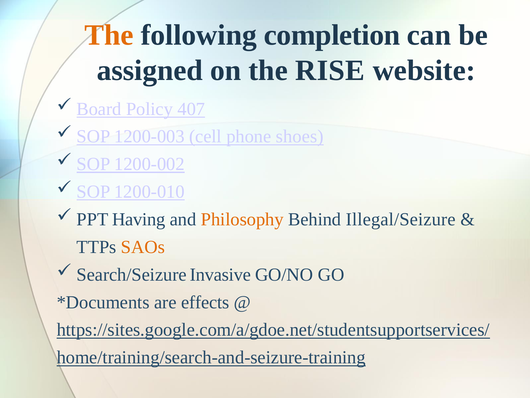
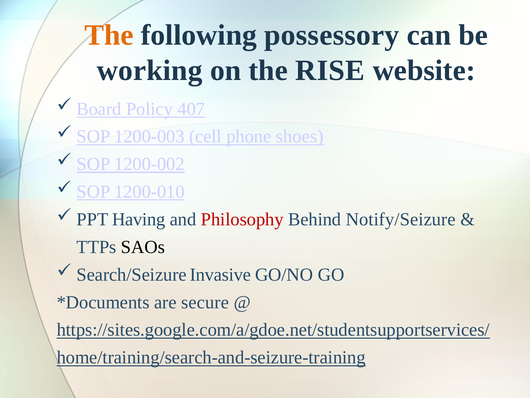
completion: completion -> possessory
assigned: assigned -> working
Philosophy colour: orange -> red
Illegal/Seizure: Illegal/Seizure -> Notify/Seizure
SAOs colour: orange -> black
effects: effects -> secure
